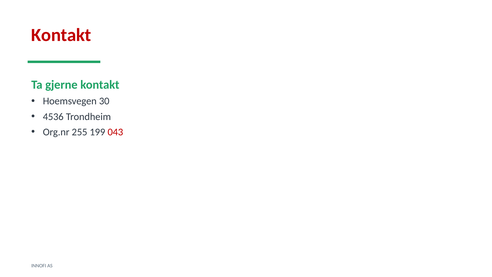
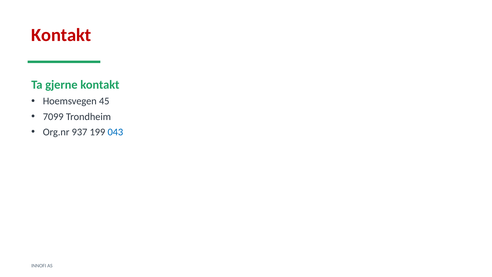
30: 30 -> 45
4536: 4536 -> 7099
255: 255 -> 937
043 colour: red -> blue
